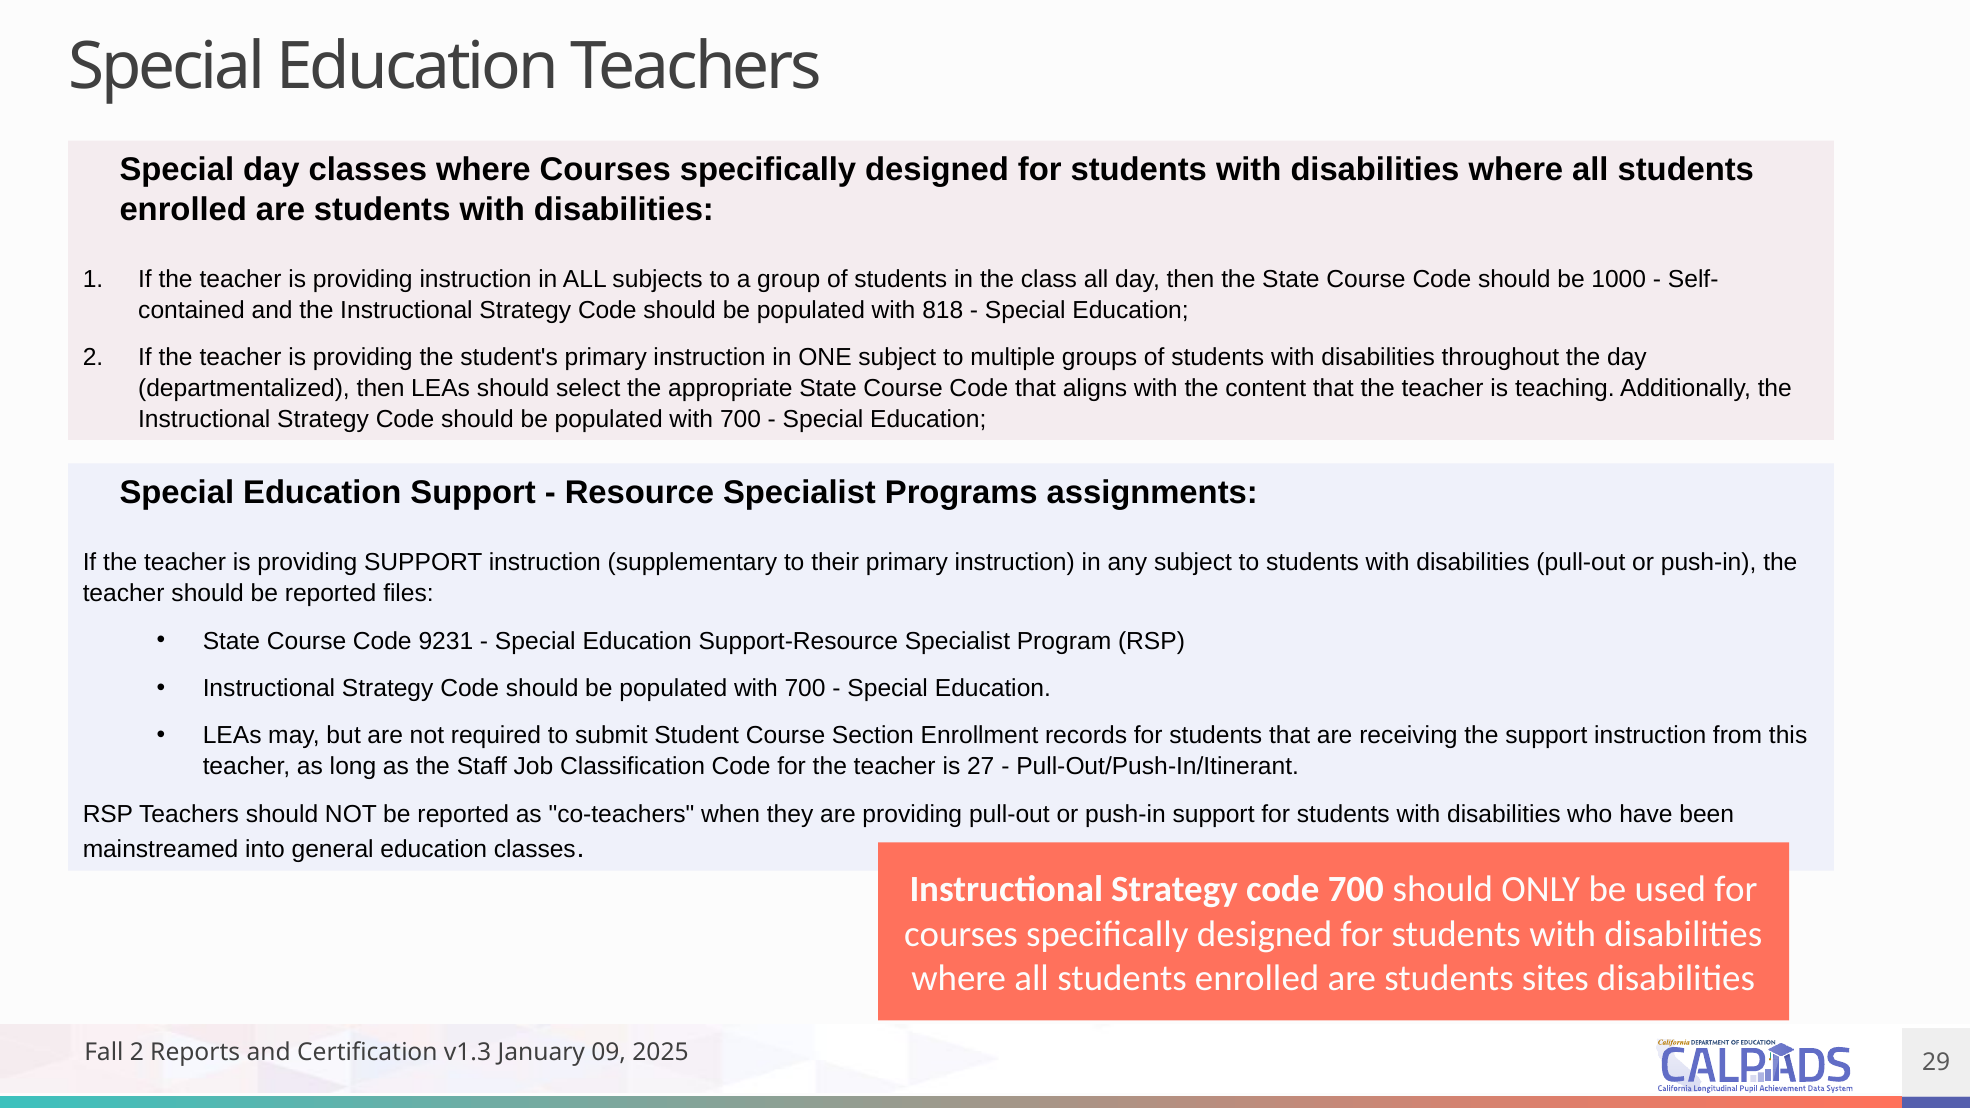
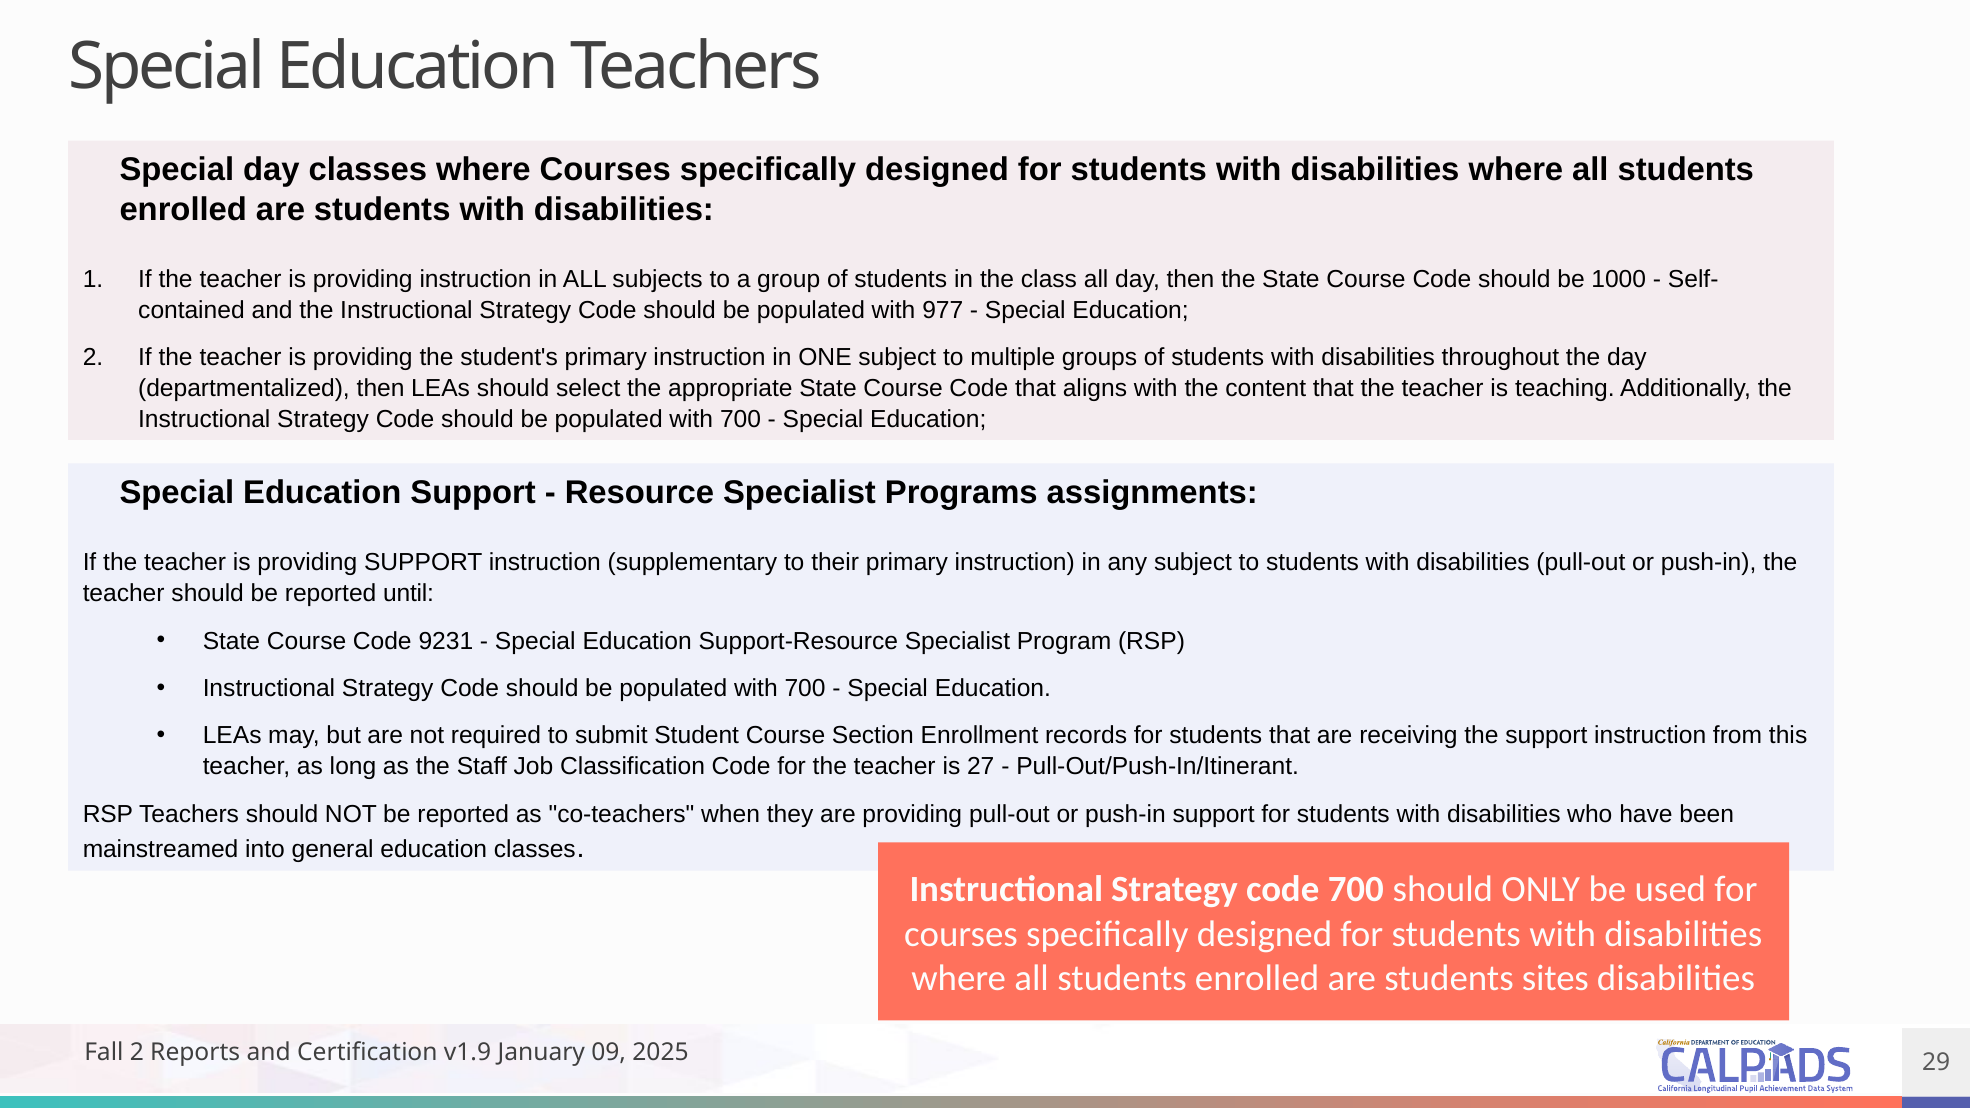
818: 818 -> 977
files: files -> until
v1.3: v1.3 -> v1.9
